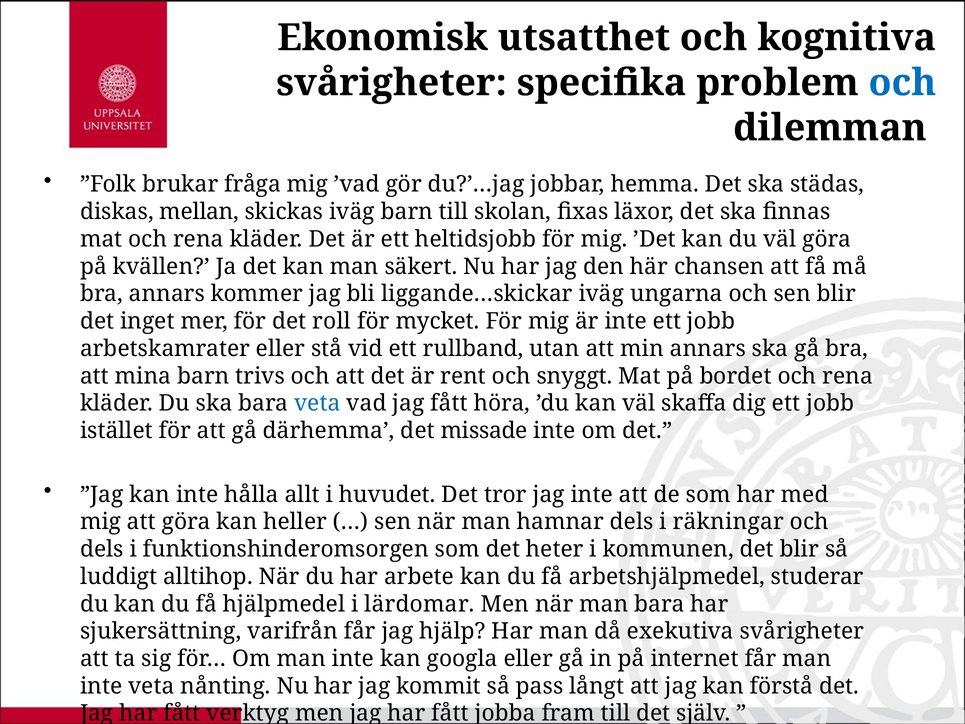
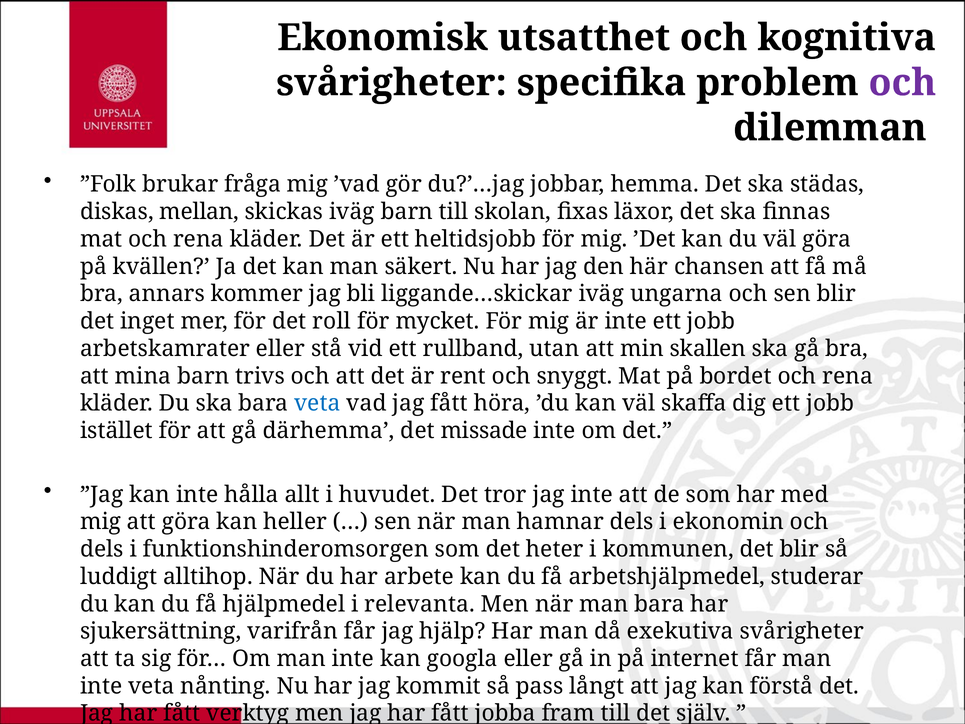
och at (902, 83) colour: blue -> purple
min annars: annars -> skallen
räkningar: räkningar -> ekonomin
lärdomar: lärdomar -> relevanta
